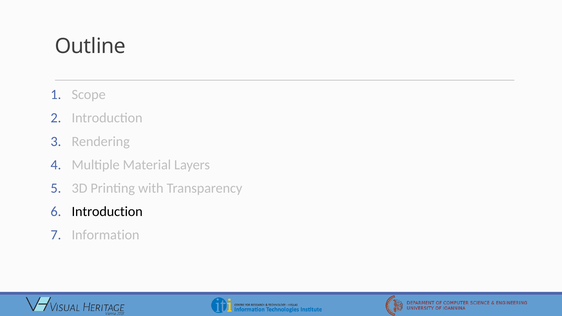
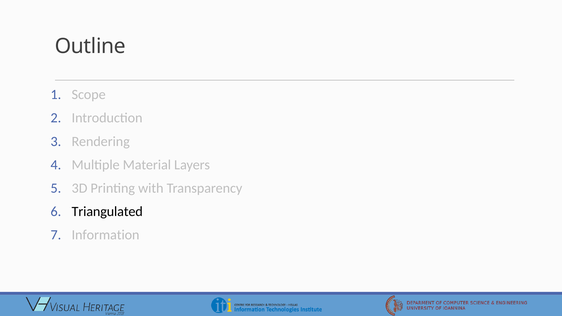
Introduction at (107, 212): Introduction -> Triangulated
